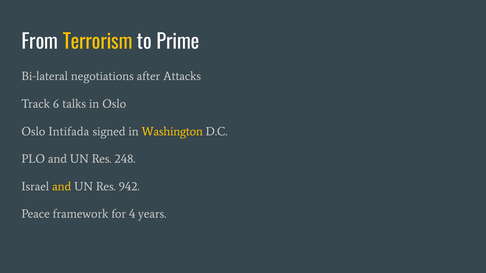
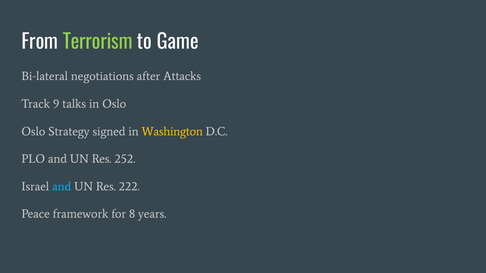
Terrorism colour: yellow -> light green
Prime: Prime -> Game
6: 6 -> 9
Intifada: Intifada -> Strategy
248: 248 -> 252
and at (62, 187) colour: yellow -> light blue
942: 942 -> 222
4: 4 -> 8
